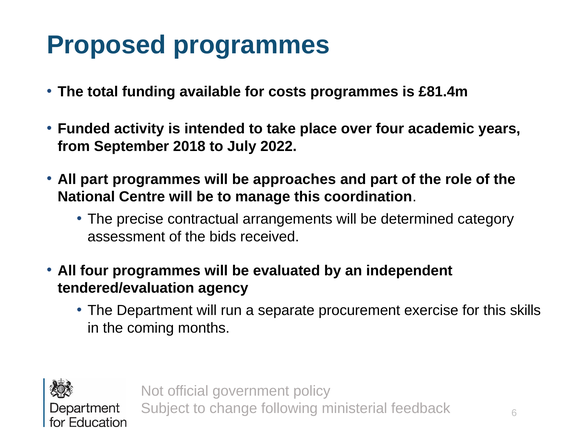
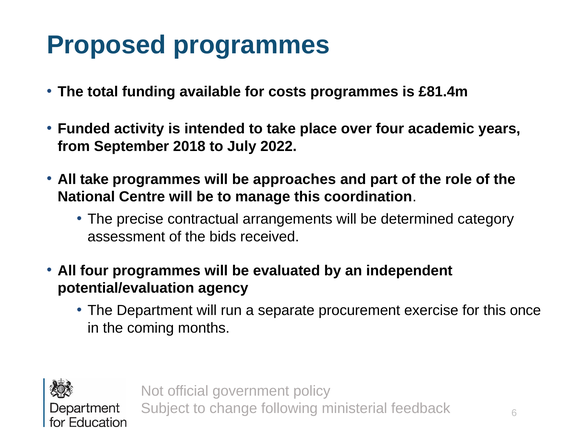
All part: part -> take
tendered/evaluation: tendered/evaluation -> potential/evaluation
skills: skills -> once
